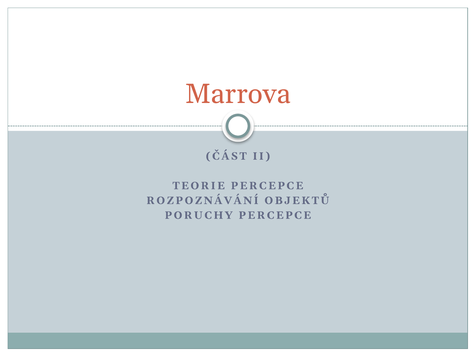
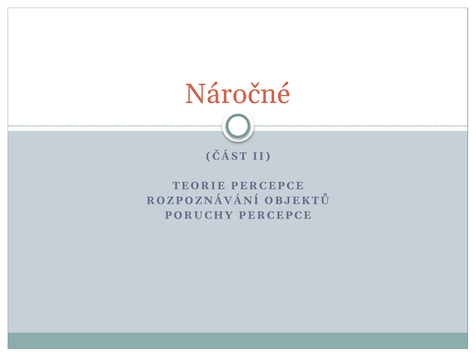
Marrova: Marrova -> Náročné
